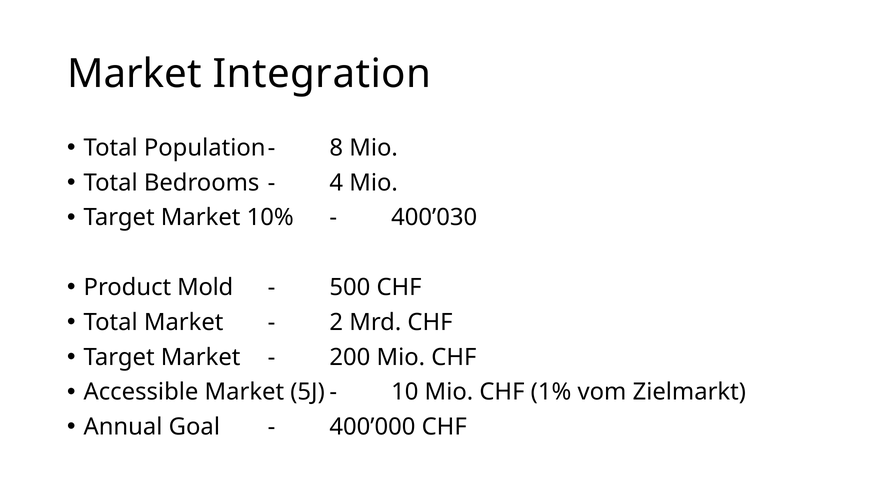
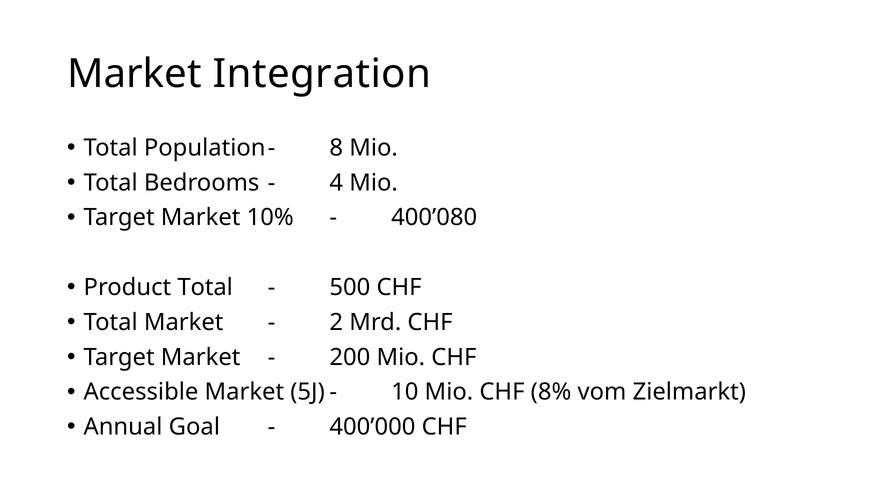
400’030: 400’030 -> 400’080
Product Mold: Mold -> Total
1%: 1% -> 8%
